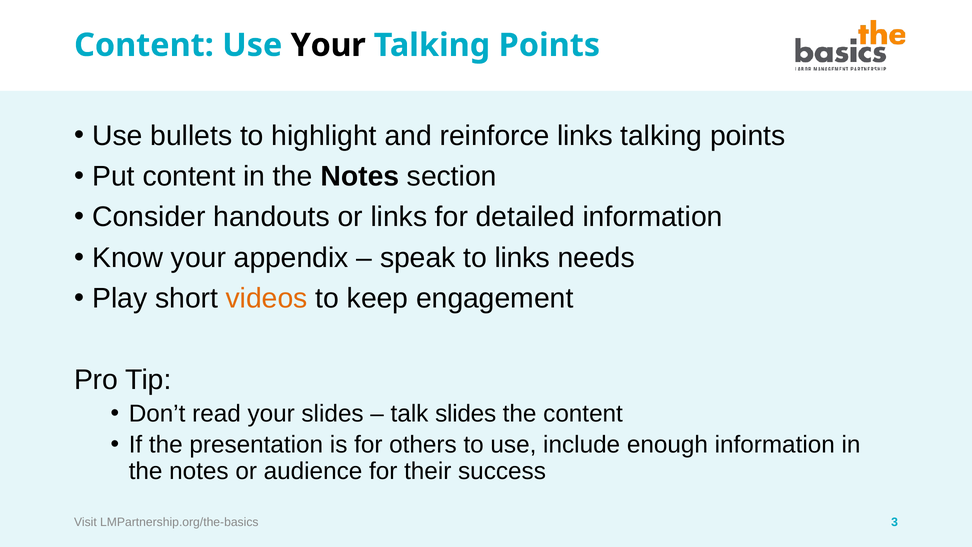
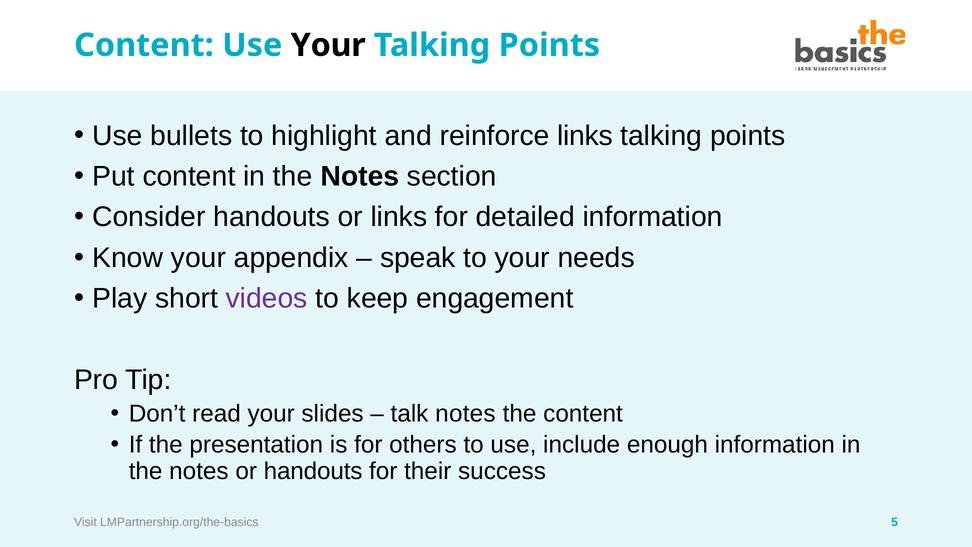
to links: links -> your
videos colour: orange -> purple
talk slides: slides -> notes
or audience: audience -> handouts
3: 3 -> 5
